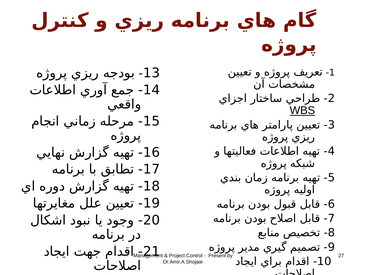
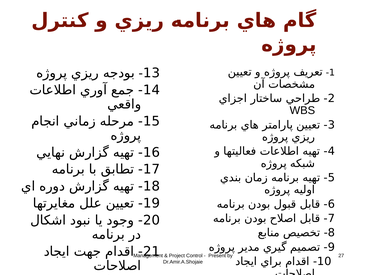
WBS underline: present -> none
